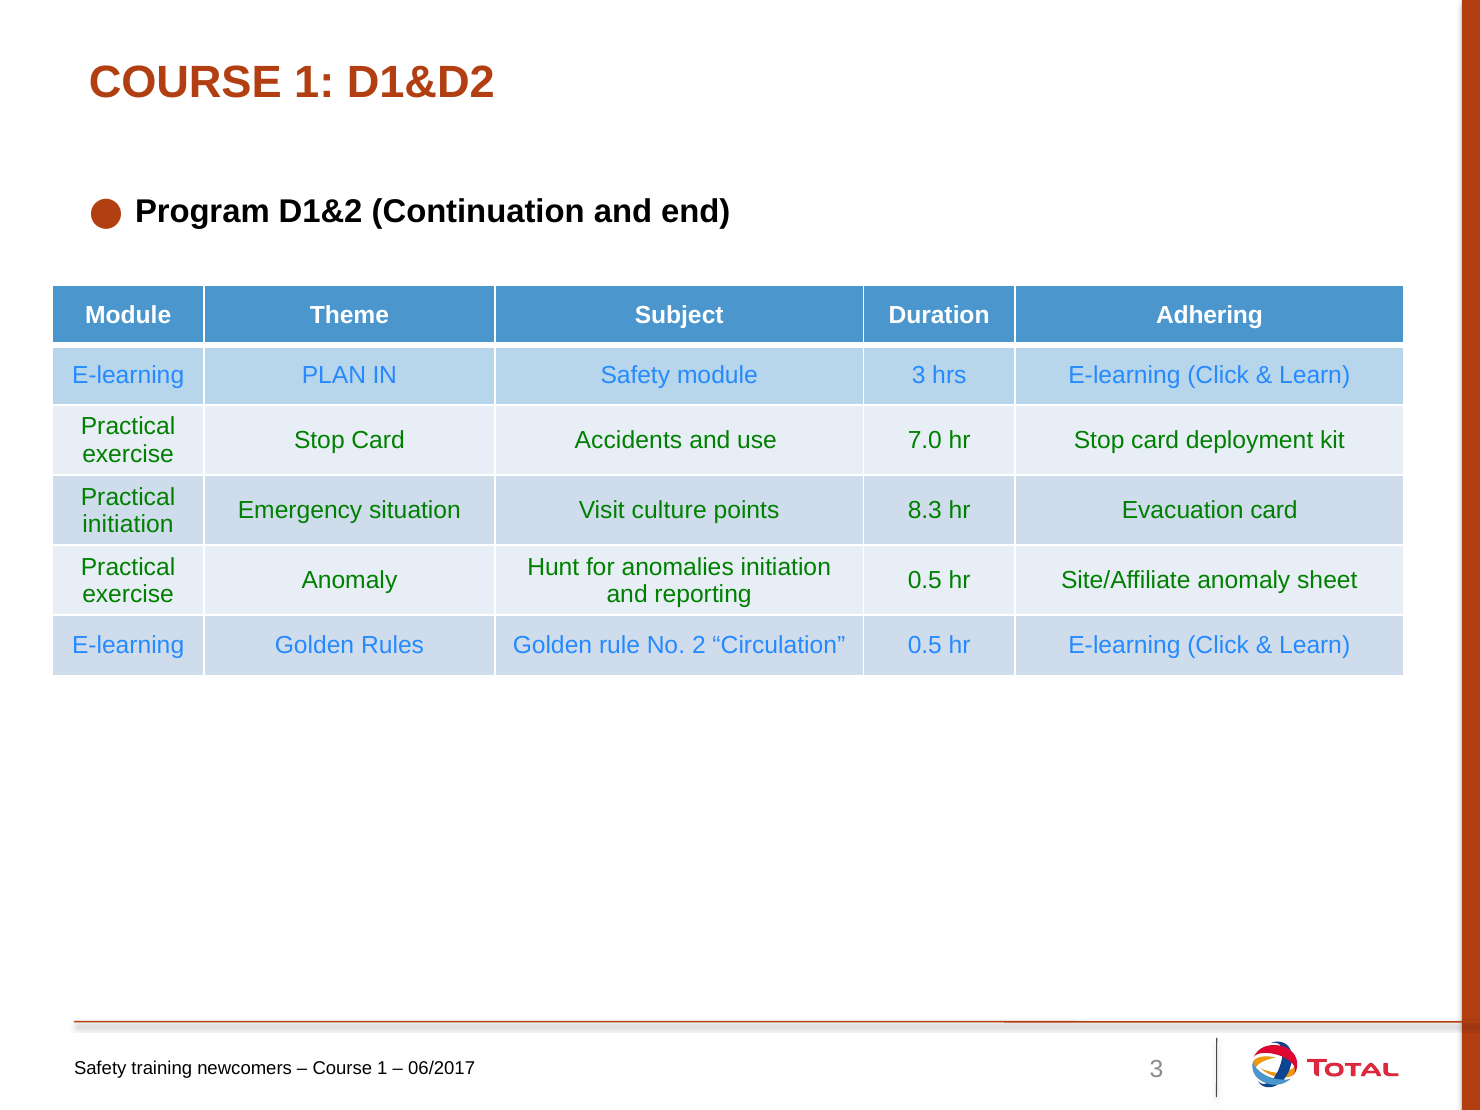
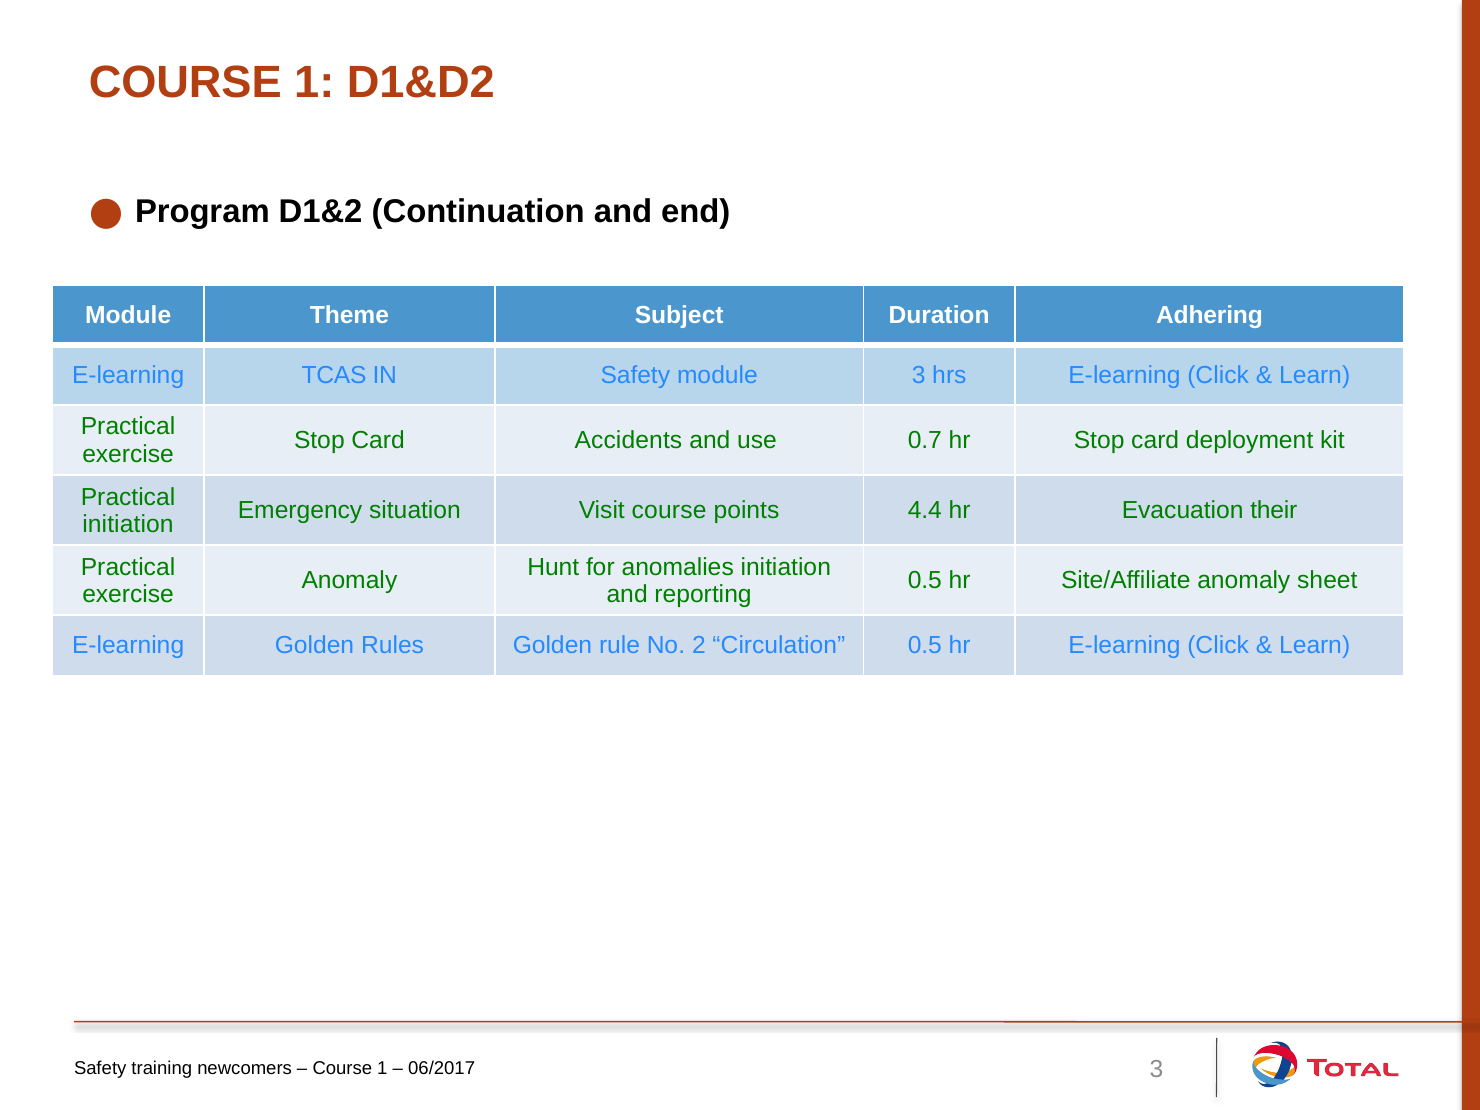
PLAN: PLAN -> TCAS
7.0: 7.0 -> 0.7
Visit culture: culture -> course
8.3: 8.3 -> 4.4
Evacuation card: card -> their
